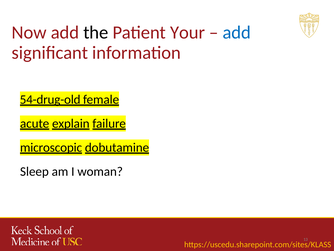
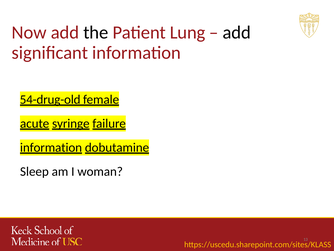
Your: Your -> Lung
add at (237, 33) colour: blue -> black
explain: explain -> syringe
microscopic at (51, 147): microscopic -> information
